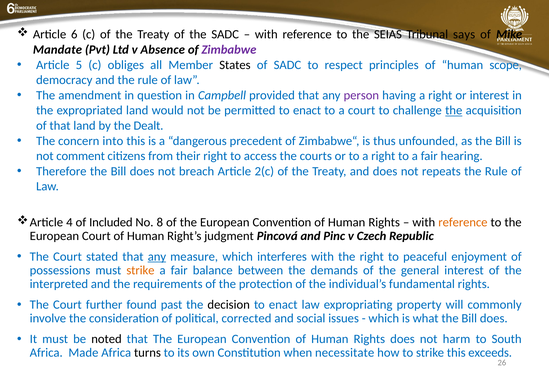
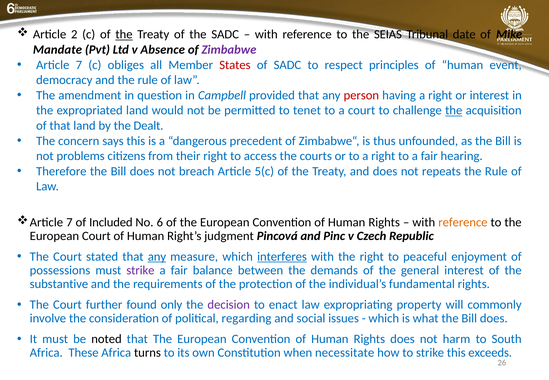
6: 6 -> 2
the at (124, 34) underline: none -> present
says: says -> date
Article 5: 5 -> 7
States colour: black -> red
scope: scope -> event
person colour: purple -> red
permitted to enact: enact -> tenet
into: into -> says
comment: comment -> problems
2(c: 2(c -> 5(c
4 at (69, 222): 4 -> 7
8: 8 -> 6
interferes underline: none -> present
strike at (140, 270) colour: orange -> purple
interpreted: interpreted -> substantive
past: past -> only
decision colour: black -> purple
corrected: corrected -> regarding
Made: Made -> These
